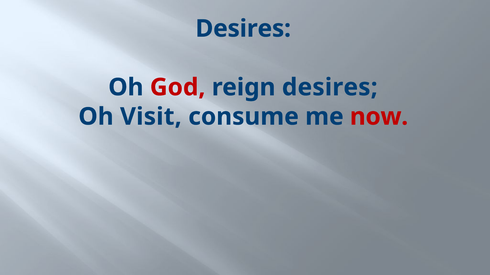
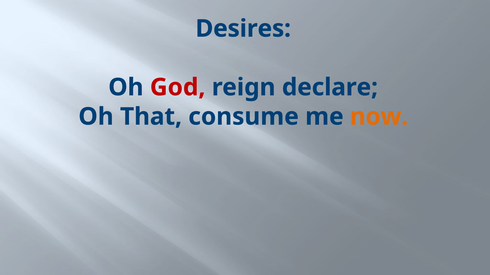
reign desires: desires -> declare
Visit: Visit -> That
now colour: red -> orange
